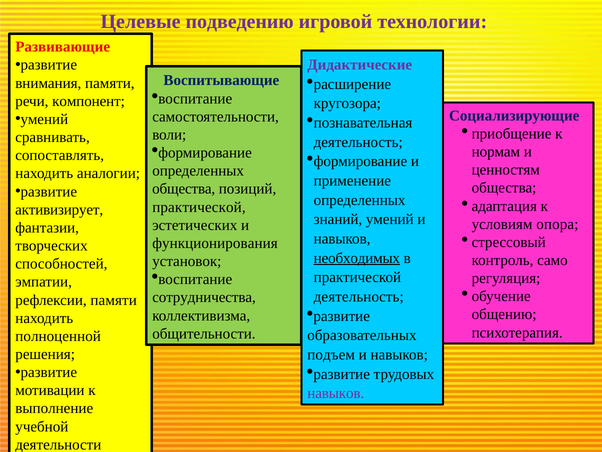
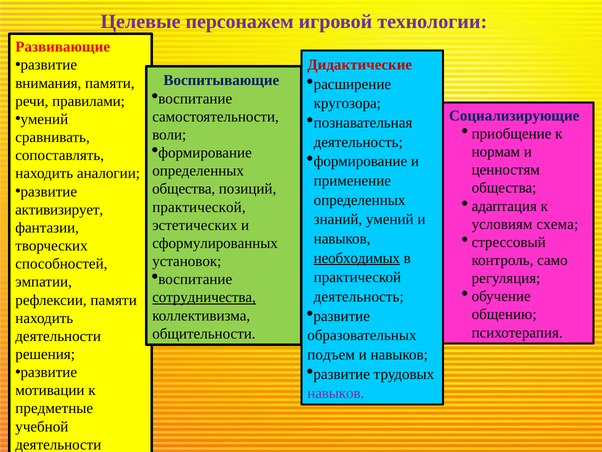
подведению: подведению -> персонажем
Дидактические colour: purple -> red
компонент: компонент -> правилами
опора: опора -> схема
функционирования: функционирования -> сформулированных
сотрудничества underline: none -> present
полноценной at (58, 336): полноценной -> деятельности
выполнение: выполнение -> предметные
